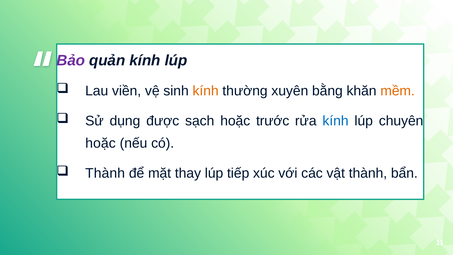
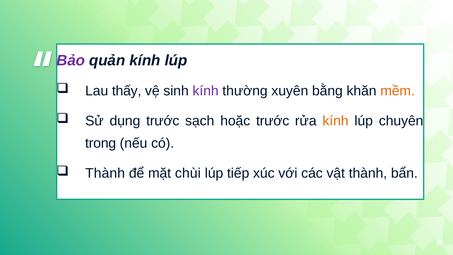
viền: viền -> thấy
kính at (206, 91) colour: orange -> purple
dụng được: được -> trước
kính at (335, 121) colour: blue -> orange
hoặc at (100, 143): hoặc -> trong
thay: thay -> chùi
